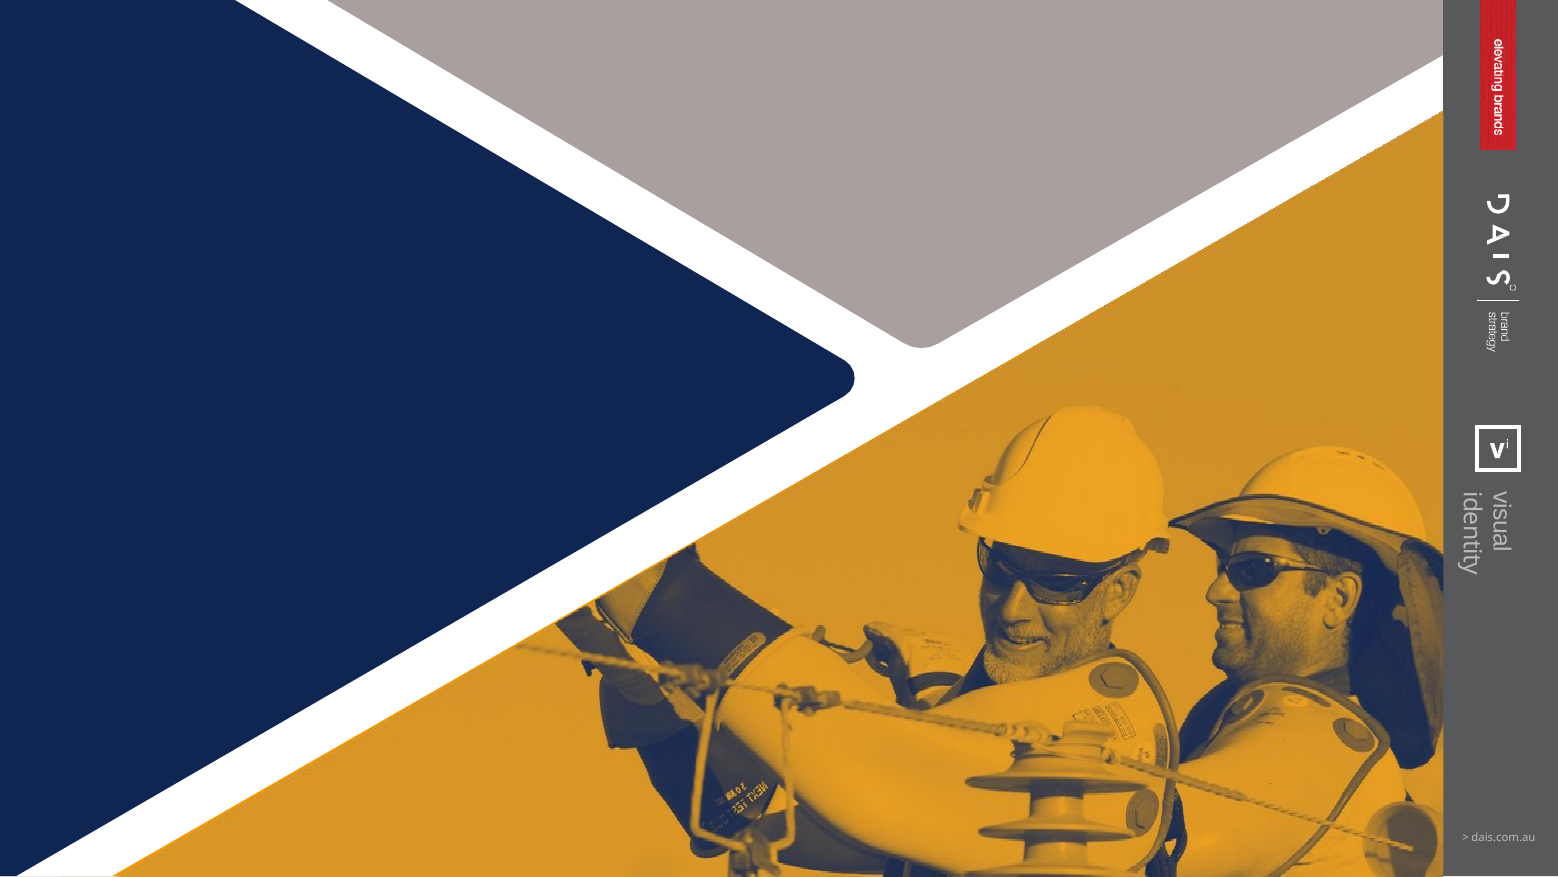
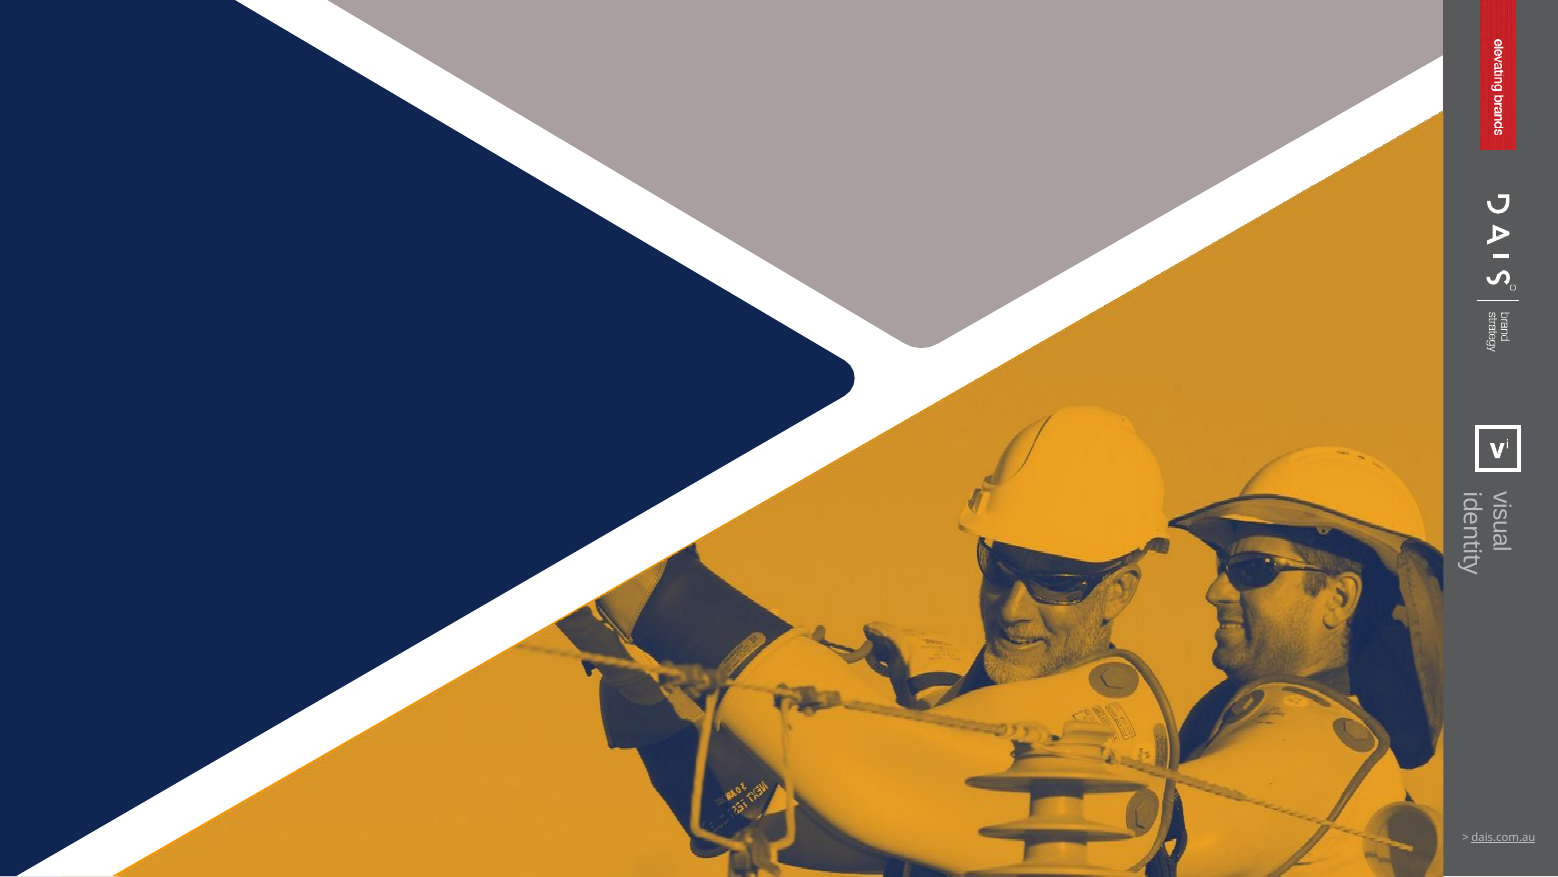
dais.com.au underline: none -> present
